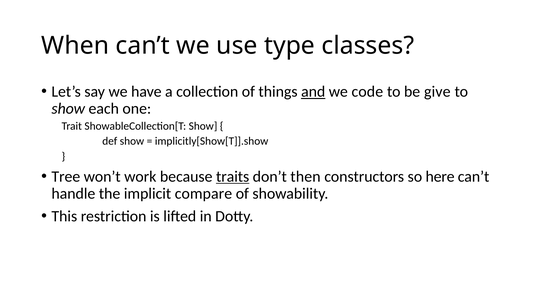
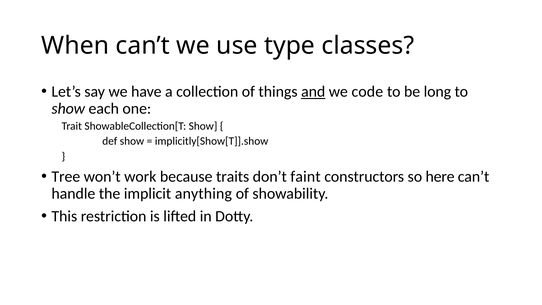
give: give -> long
traits underline: present -> none
then: then -> faint
compare: compare -> anything
